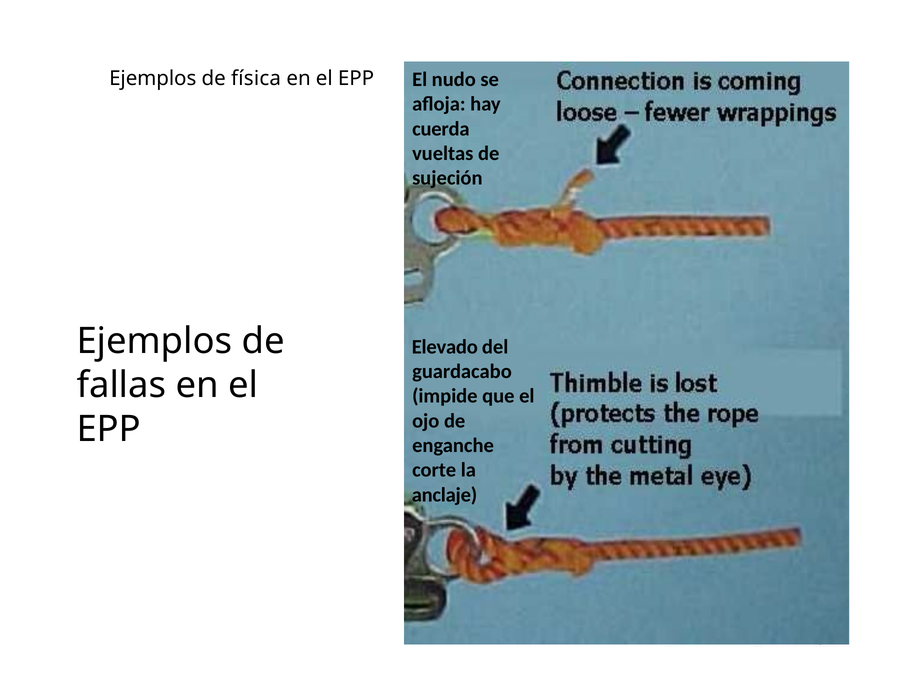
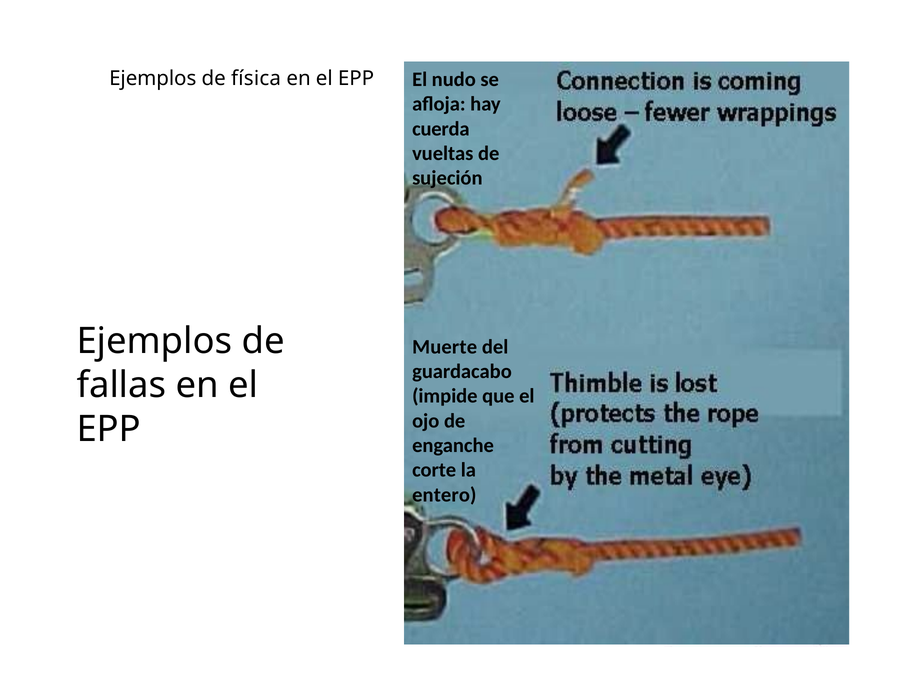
Elevado: Elevado -> Muerte
anclaje: anclaje -> entero
